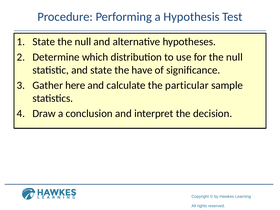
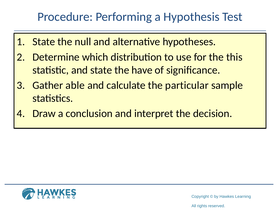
for the null: null -> this
here: here -> able
